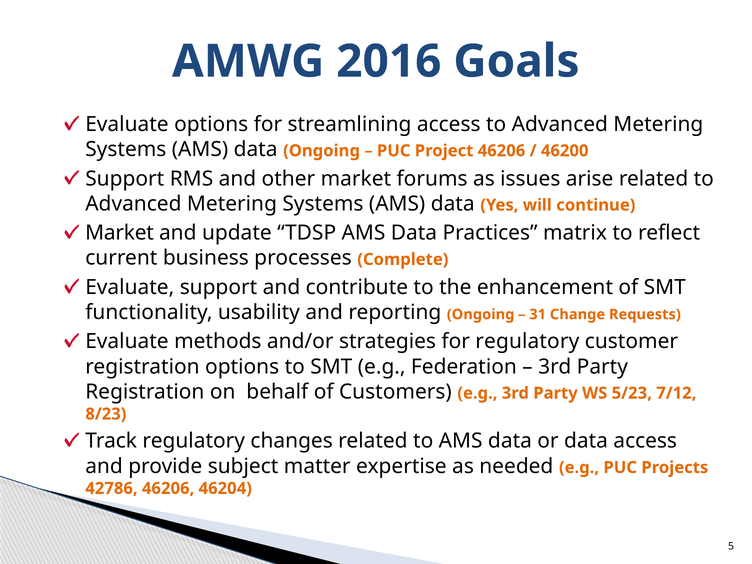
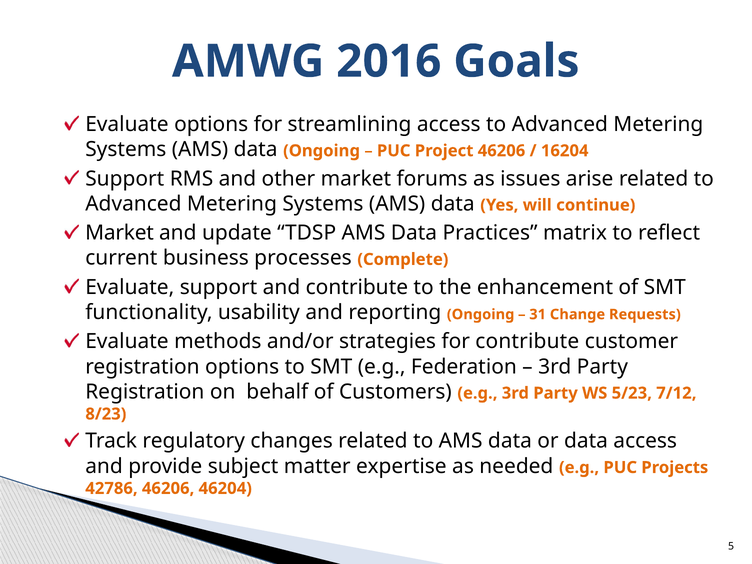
46200: 46200 -> 16204
for regulatory: regulatory -> contribute
